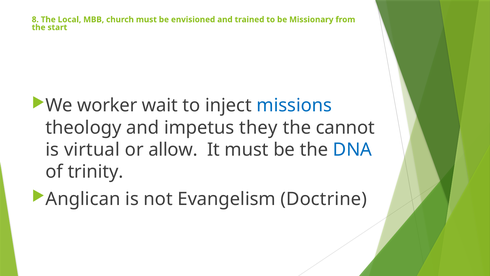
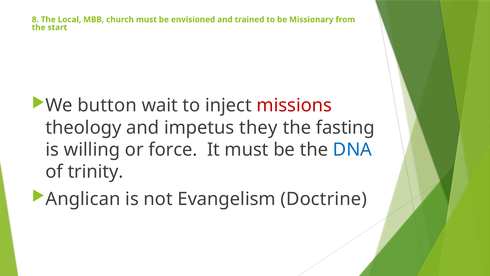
worker: worker -> button
missions colour: blue -> red
cannot: cannot -> fasting
virtual: virtual -> willing
allow: allow -> force
